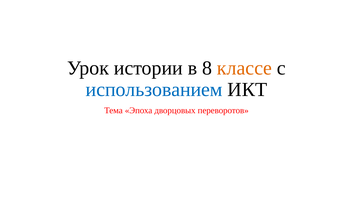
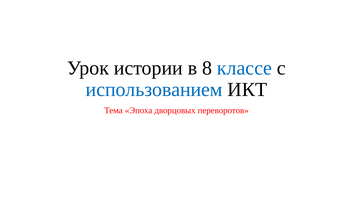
классе colour: orange -> blue
